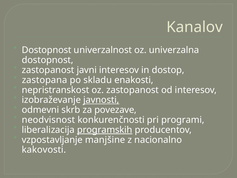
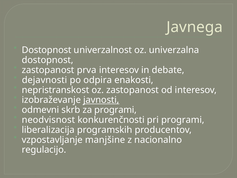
Kanalov: Kanalov -> Javnega
javni: javni -> prva
dostop: dostop -> debate
zastopana: zastopana -> dejavnosti
skladu: skladu -> odpira
za povezave: povezave -> programi
programskih underline: present -> none
kakovosti: kakovosti -> regulacijo
